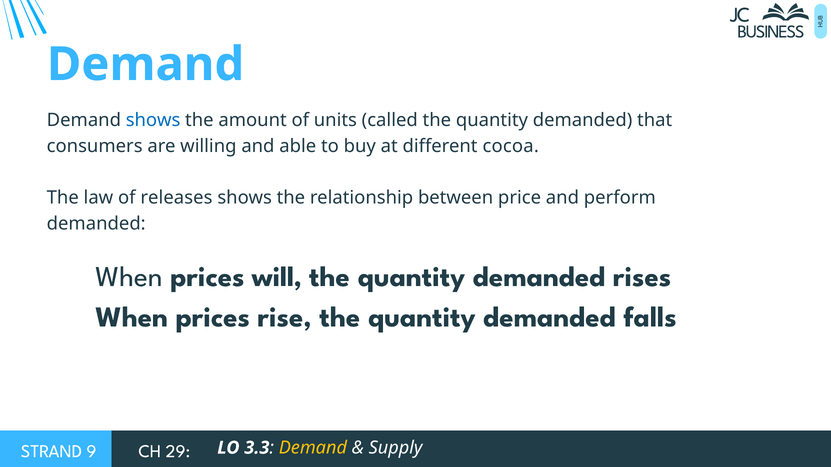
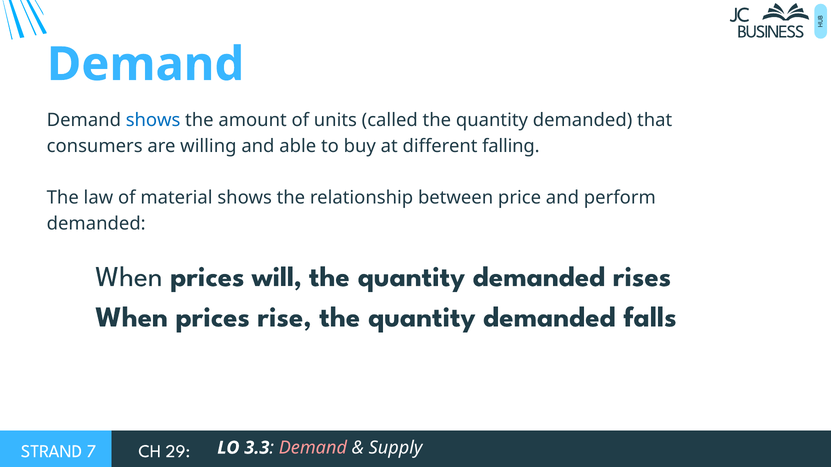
cocoa: cocoa -> falling
releases: releases -> material
9: 9 -> 7
Demand at (313, 448) colour: yellow -> pink
